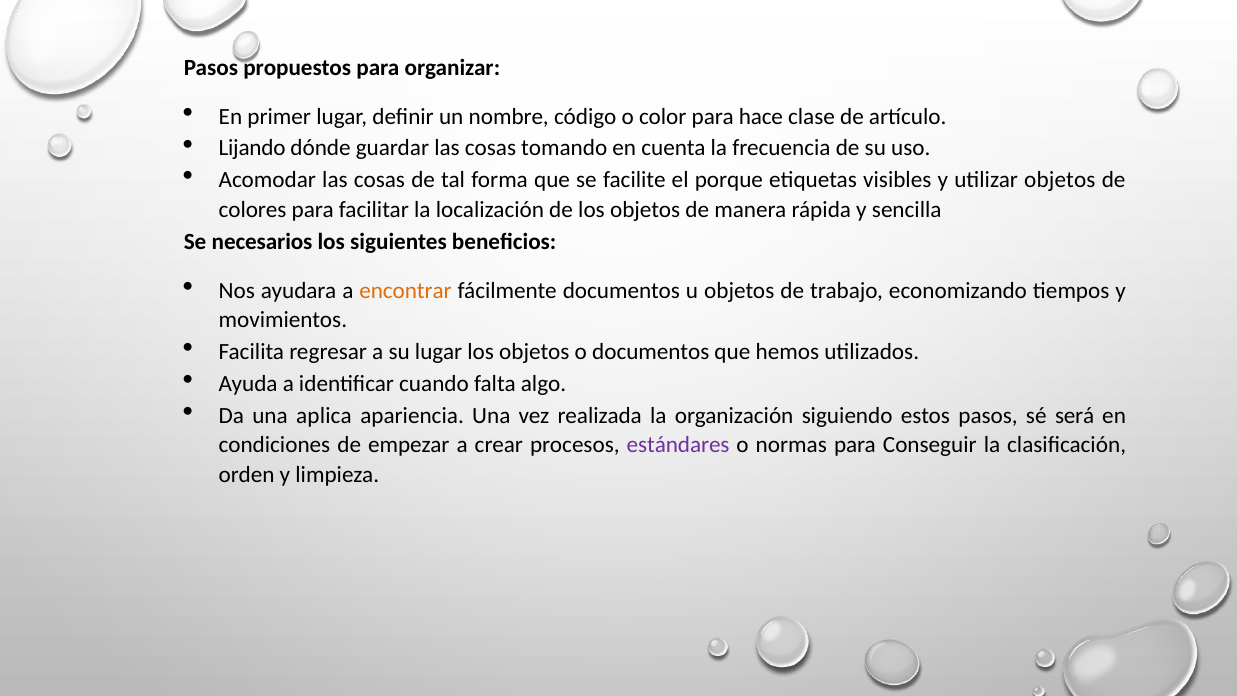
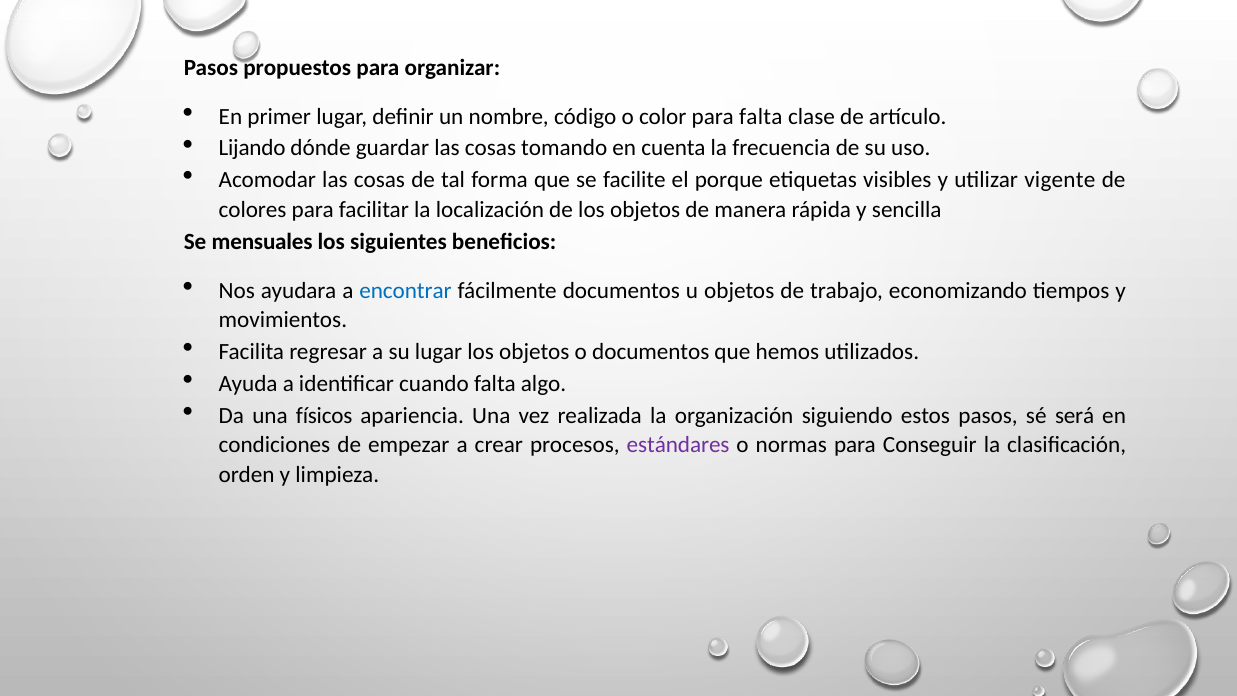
para hace: hace -> falta
utilizar objetos: objetos -> vigente
necesarios: necesarios -> mensuales
encontrar colour: orange -> blue
aplica: aplica -> físicos
